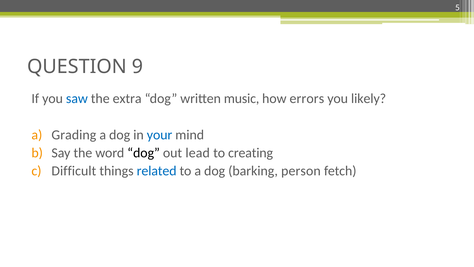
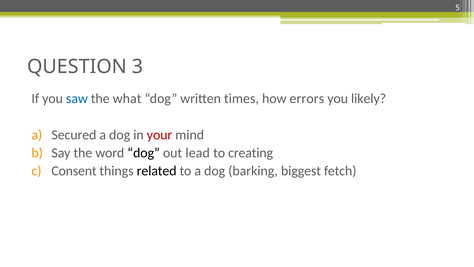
9: 9 -> 3
extra: extra -> what
music: music -> times
Grading: Grading -> Secured
your colour: blue -> red
Difficult: Difficult -> Consent
related colour: blue -> black
person: person -> biggest
